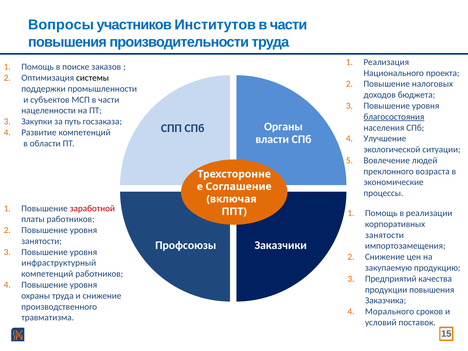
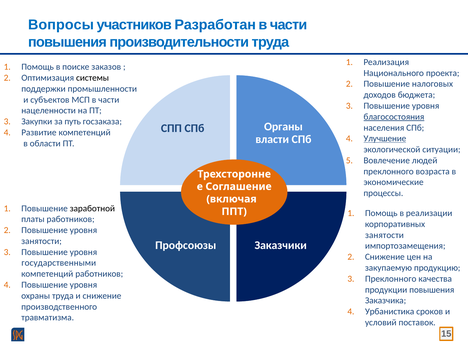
Институтов: Институтов -> Разработан
Улучшение underline: none -> present
заработной colour: red -> black
инфраструктурный: инфраструктурный -> государственными
Предприятий at (391, 279): Предприятий -> Преклонного
Морального: Морального -> Урбанистика
